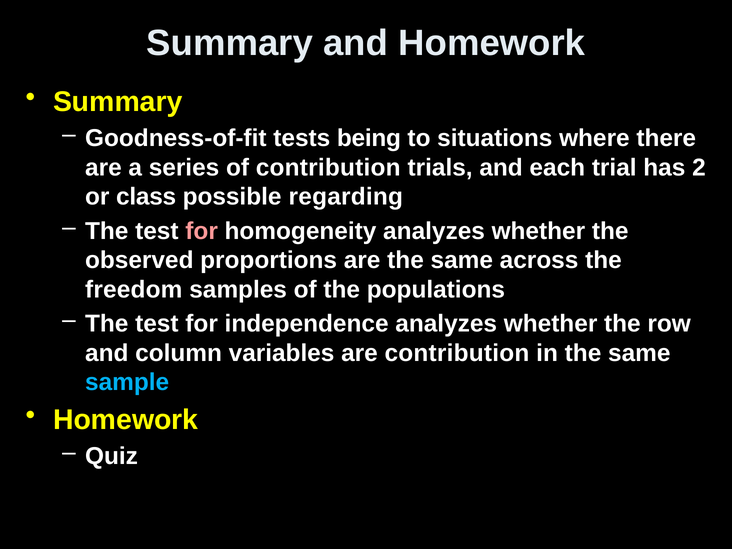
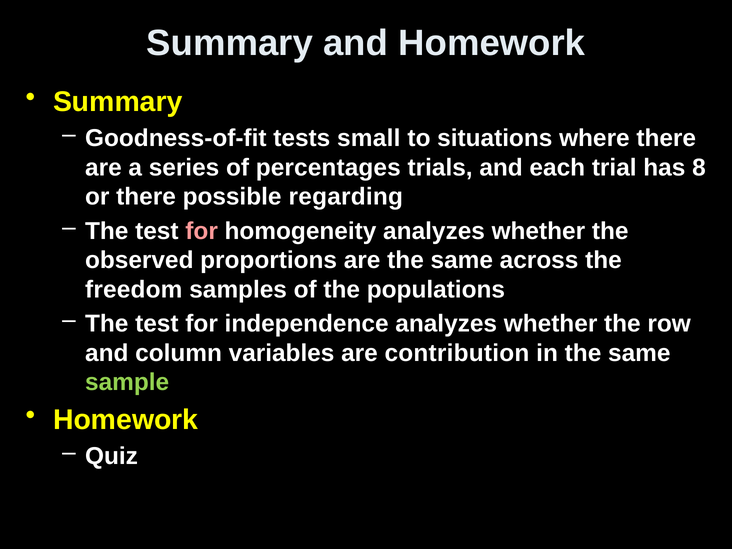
being: being -> small
of contribution: contribution -> percentages
2: 2 -> 8
or class: class -> there
sample colour: light blue -> light green
